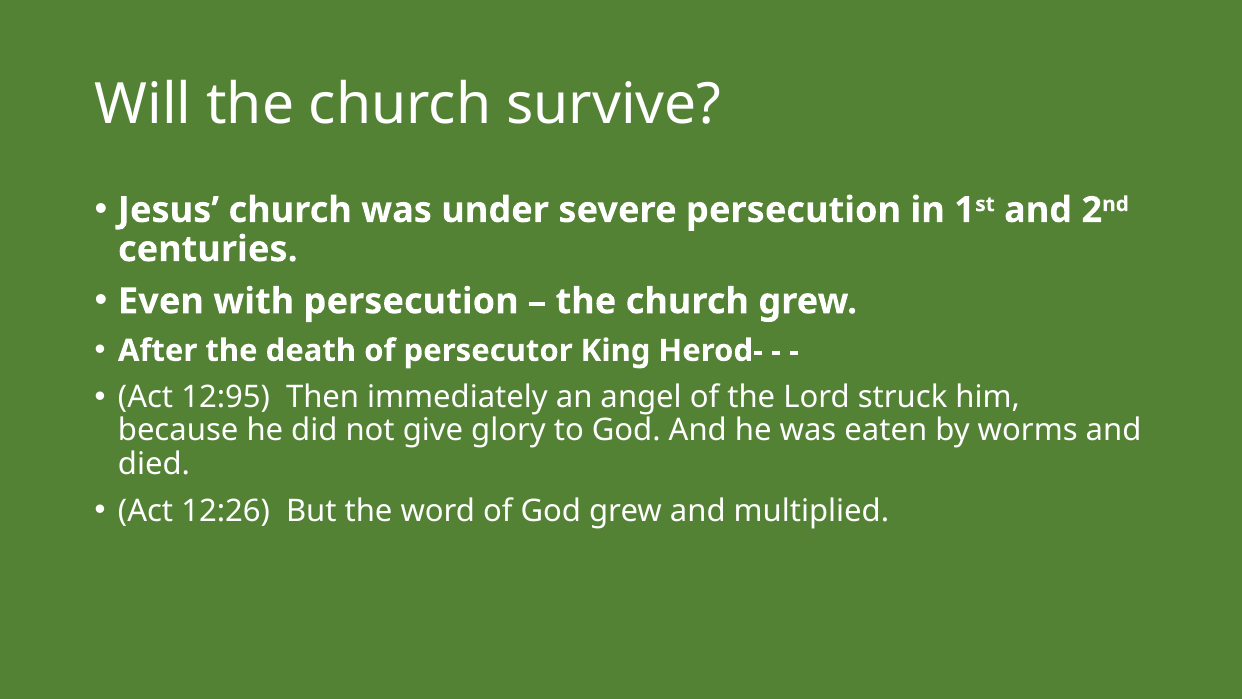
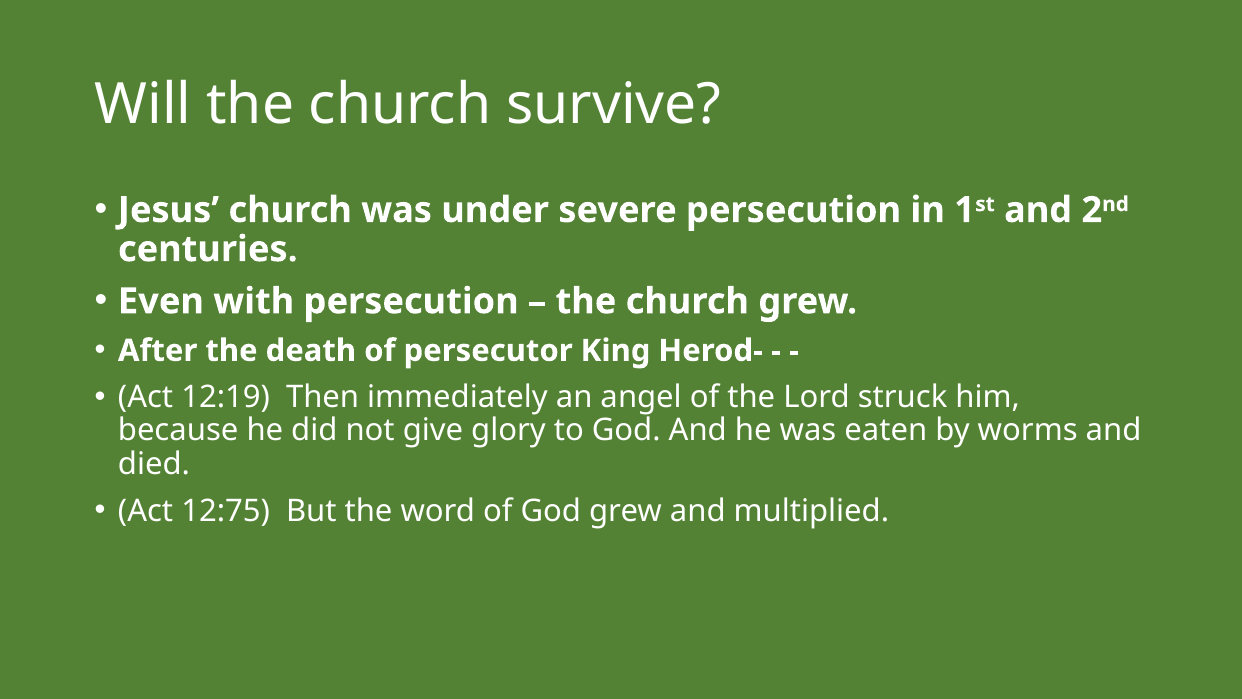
12:95: 12:95 -> 12:19
12:26: 12:26 -> 12:75
